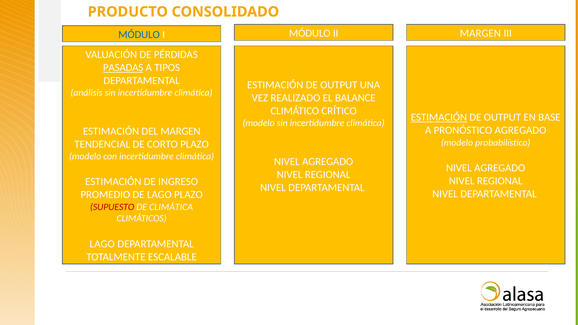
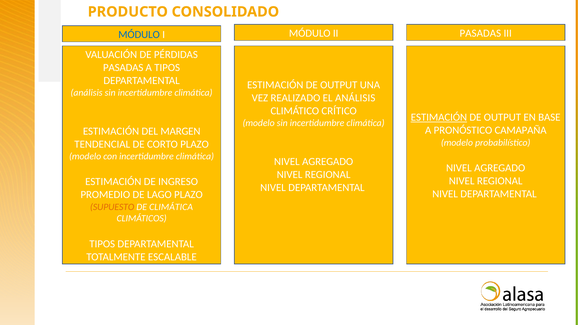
II MARGEN: MARGEN -> PASADAS
PASADAS at (123, 68) underline: present -> none
EL BALANCE: BALANCE -> ANÁLISIS
PRONÓSTICO AGREGADO: AGREGADO -> CAMAPAÑA
SUPUESTO colour: red -> orange
LAGO at (102, 244): LAGO -> TIPOS
